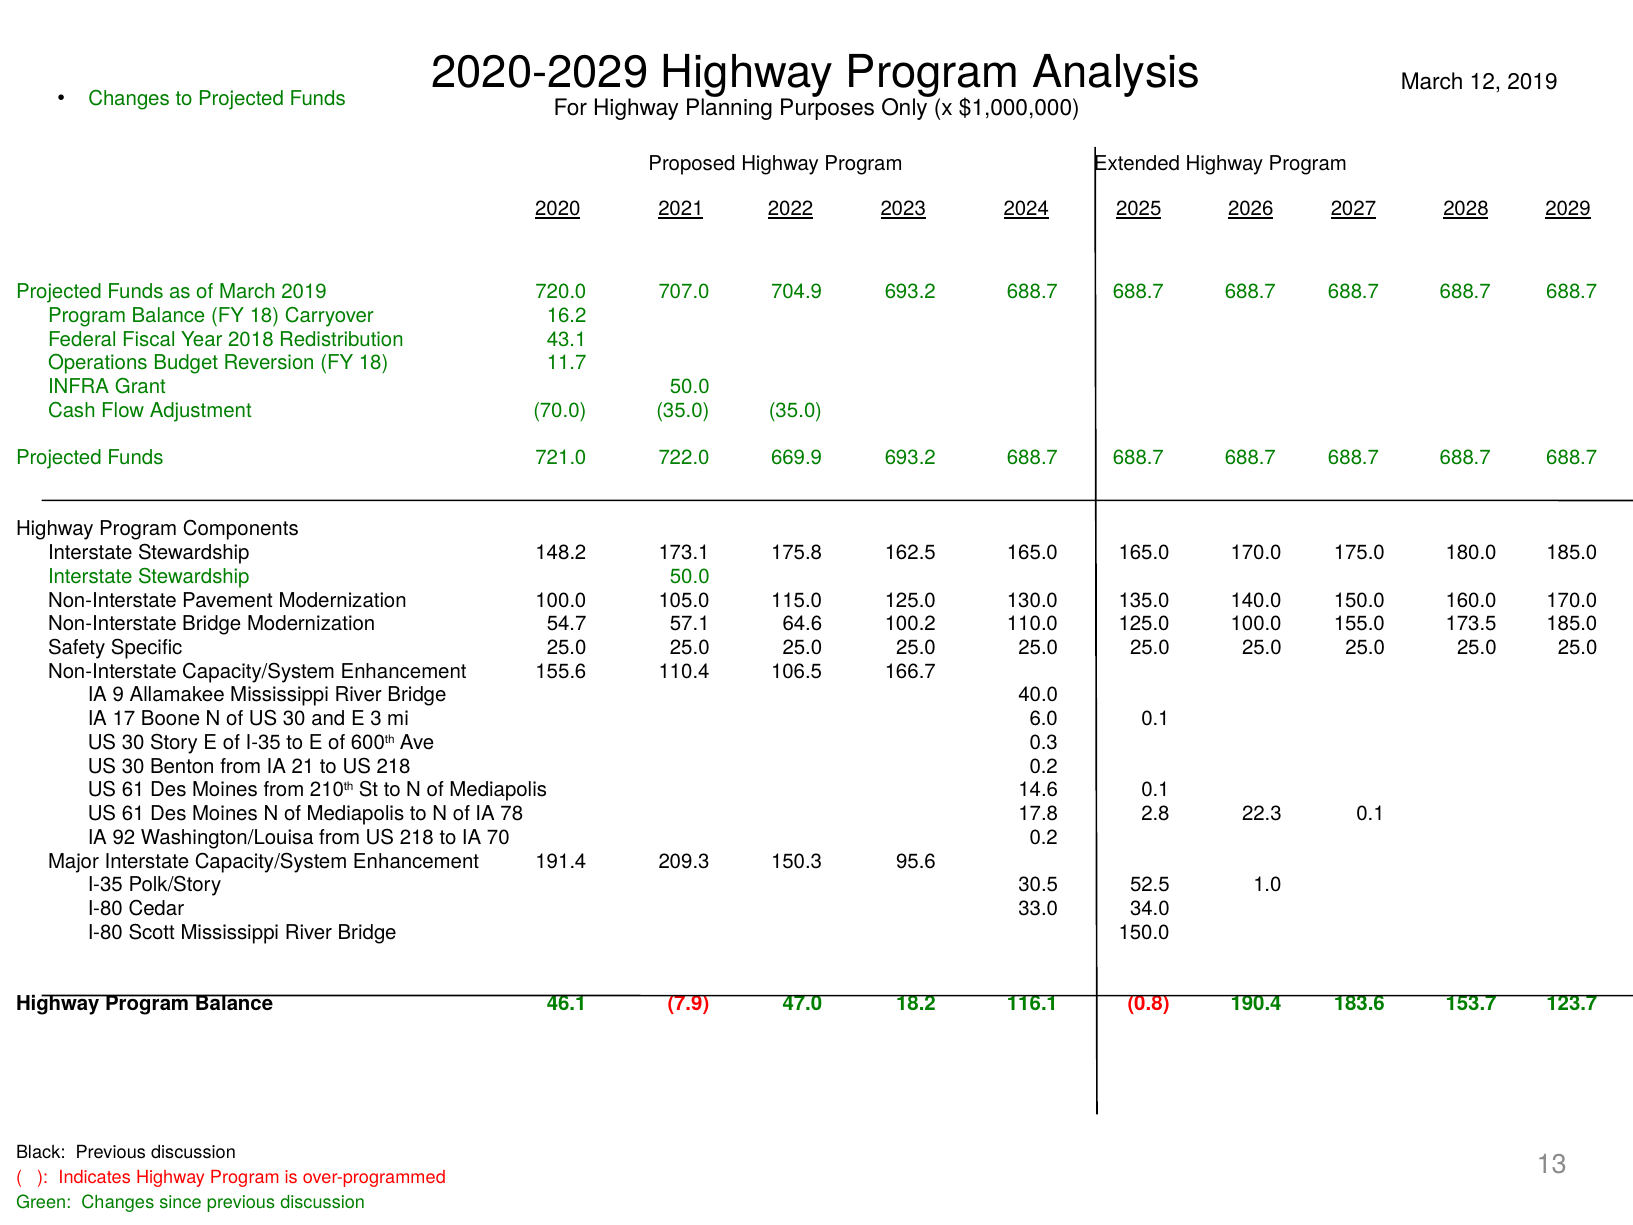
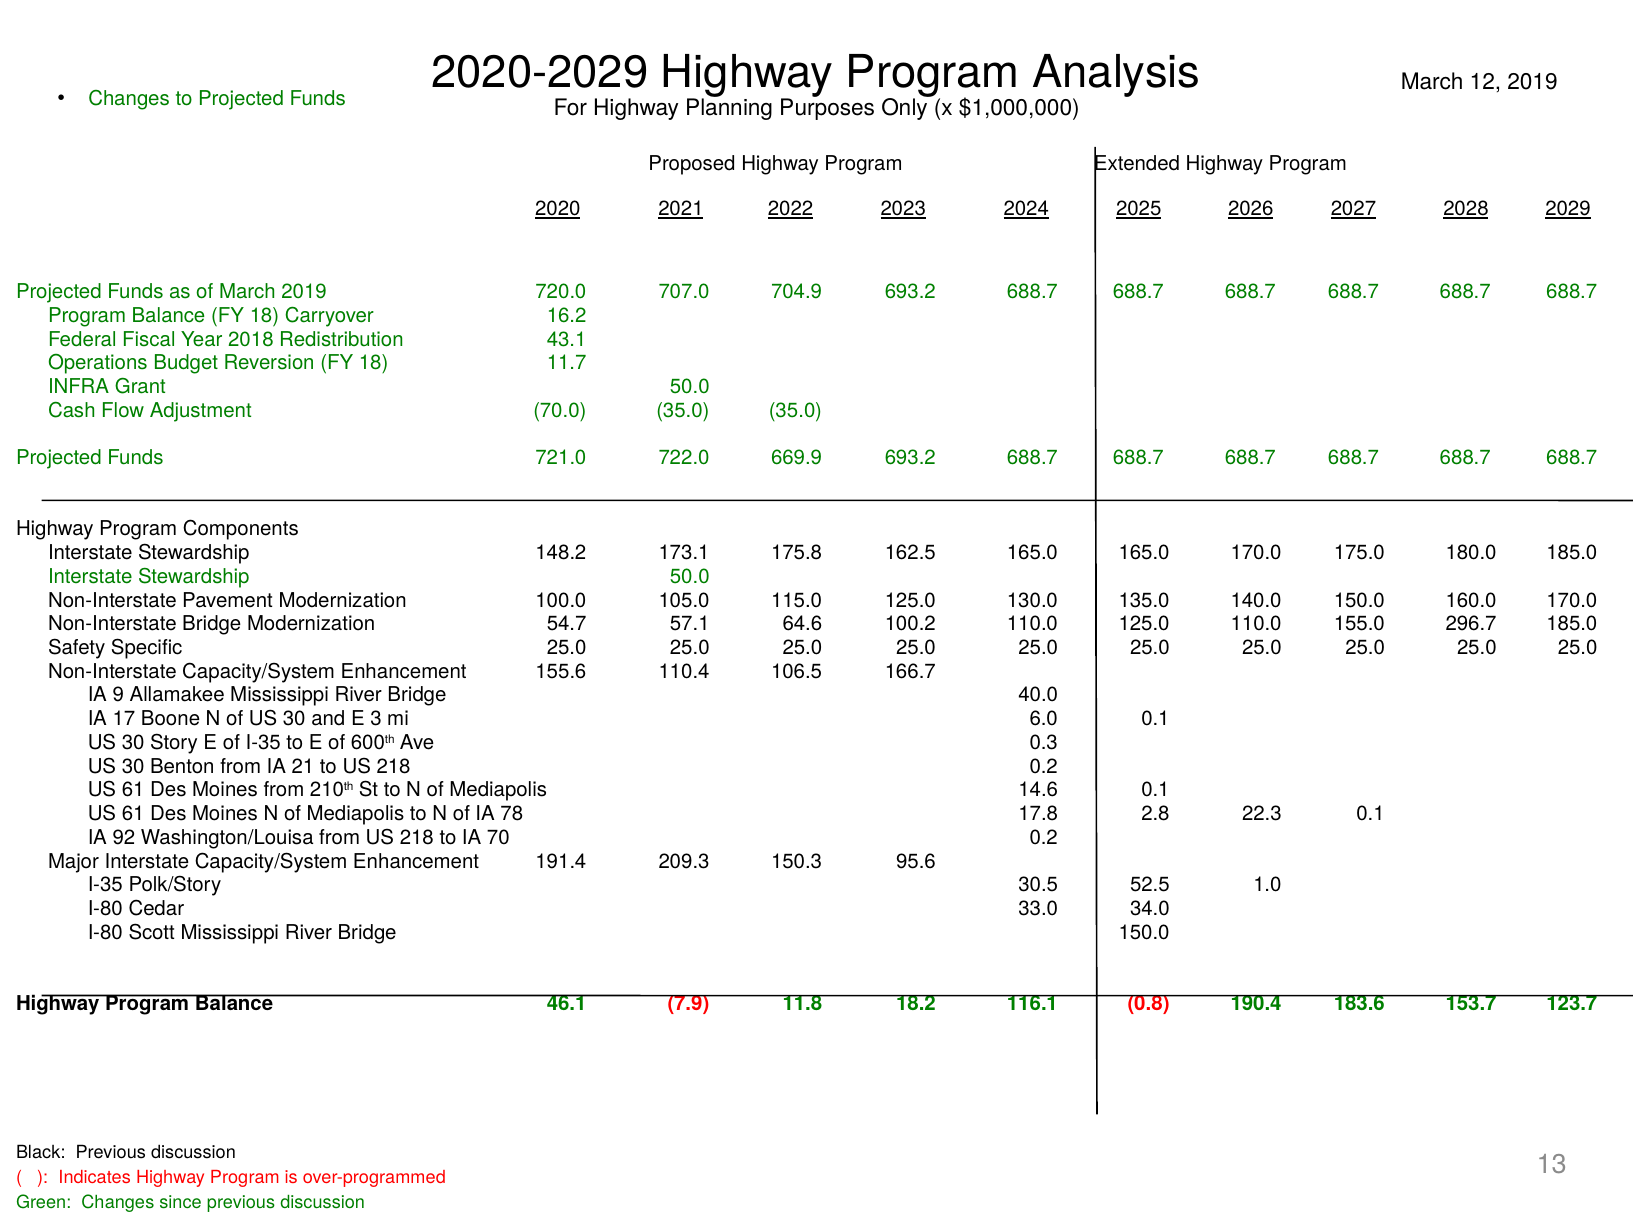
125.0 100.0: 100.0 -> 110.0
173.5: 173.5 -> 296.7
47.0: 47.0 -> 11.8
